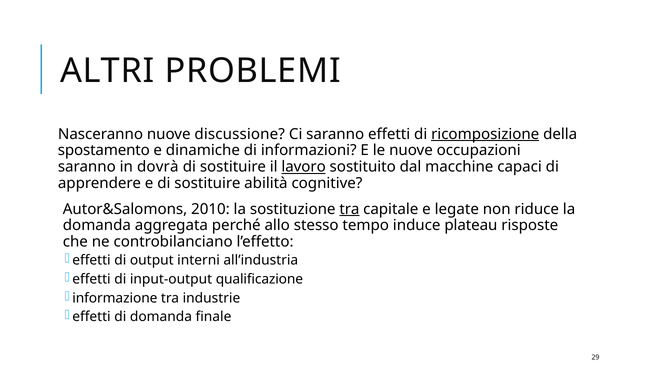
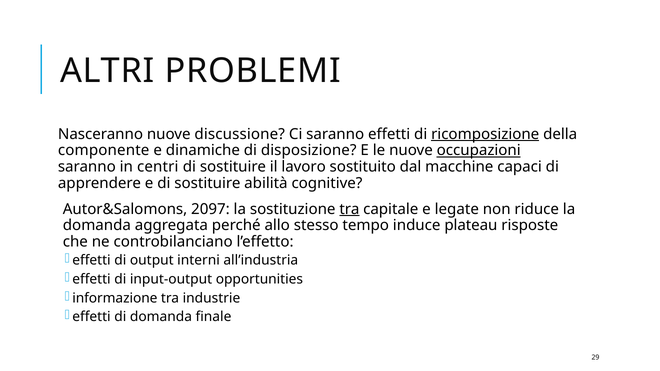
spostamento: spostamento -> componente
informazioni: informazioni -> disposizione
occupazioni underline: none -> present
dovrà: dovrà -> centri
lavoro underline: present -> none
2010: 2010 -> 2097
qualificazione: qualificazione -> opportunities
